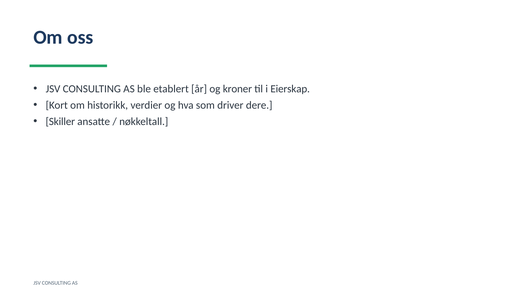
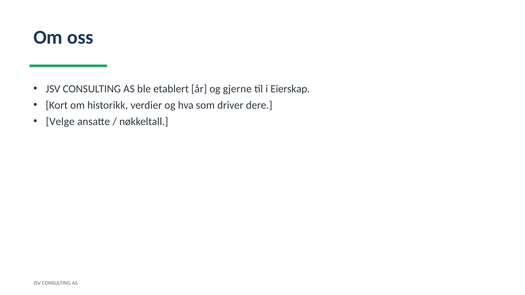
kroner: kroner -> gjerne
Skiller: Skiller -> Velge
